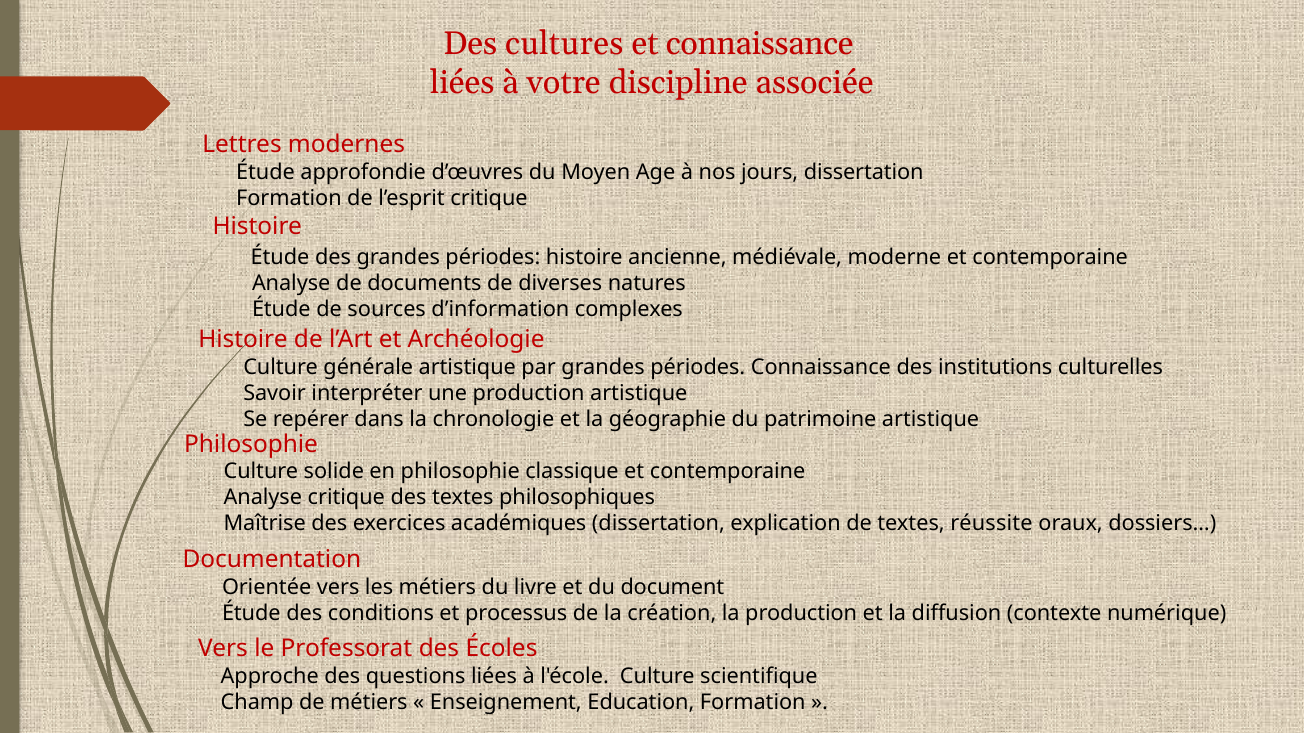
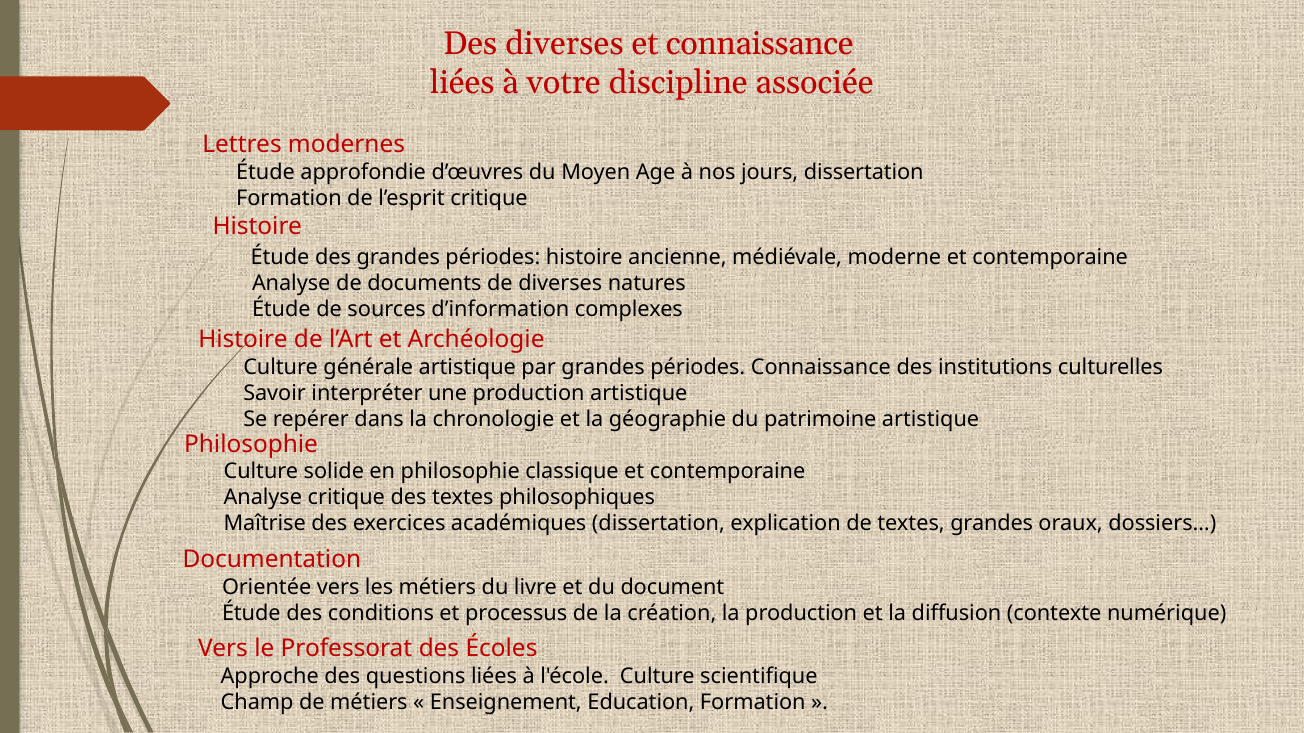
Des cultures: cultures -> diverses
textes réussite: réussite -> grandes
